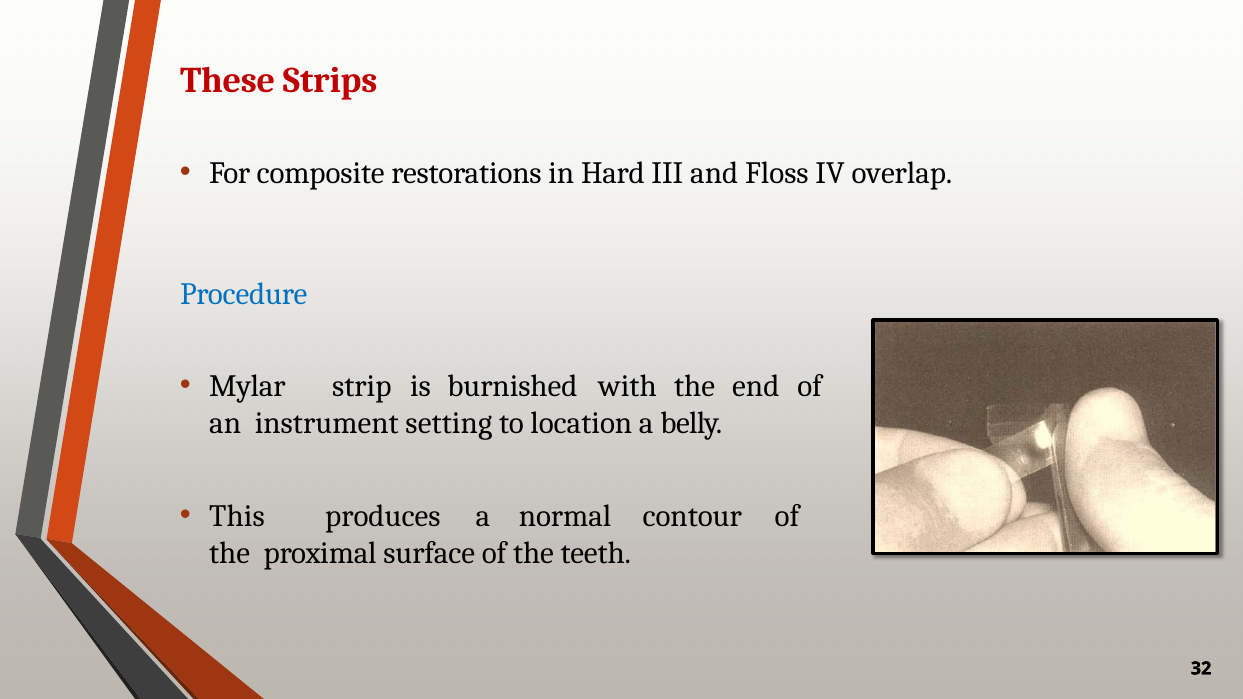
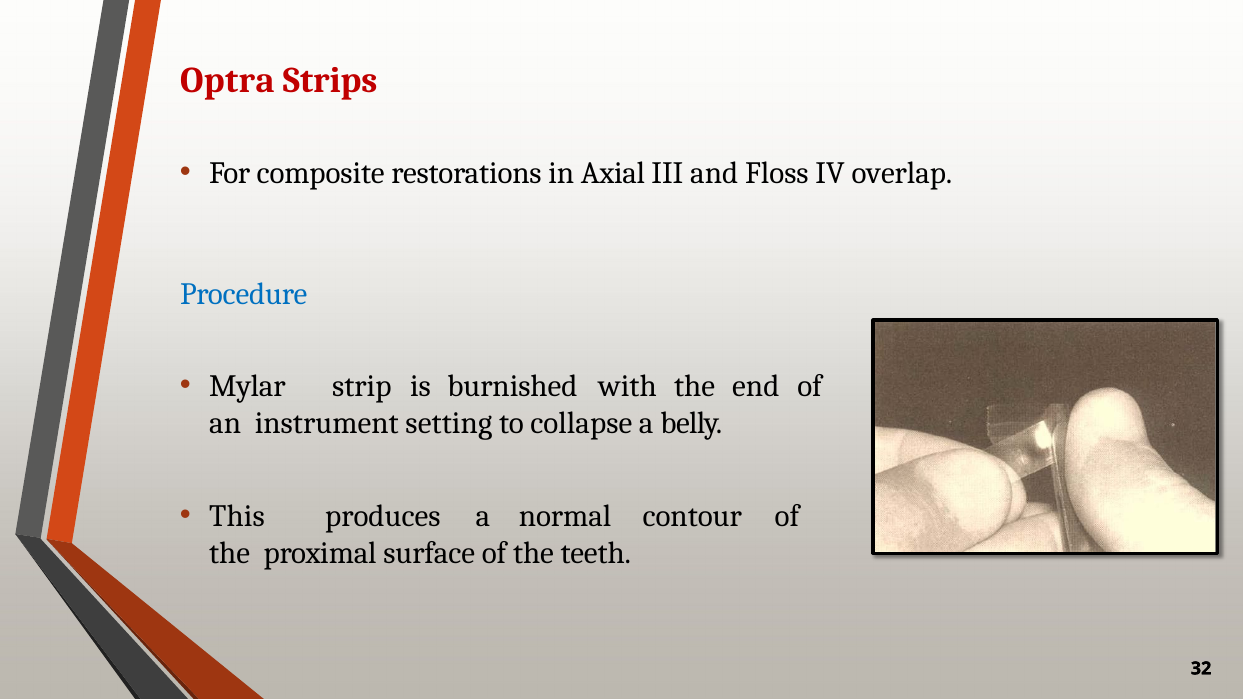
These: These -> Optra
Hard: Hard -> Axial
location: location -> collapse
